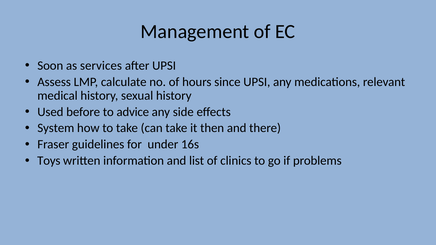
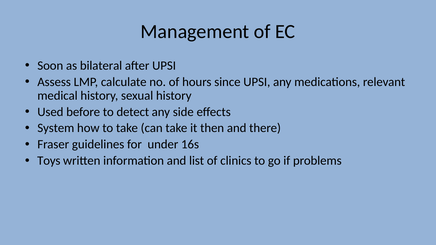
services: services -> bilateral
advice: advice -> detect
